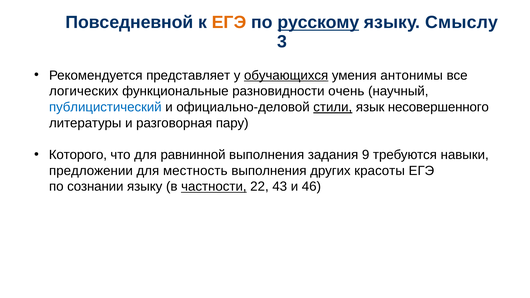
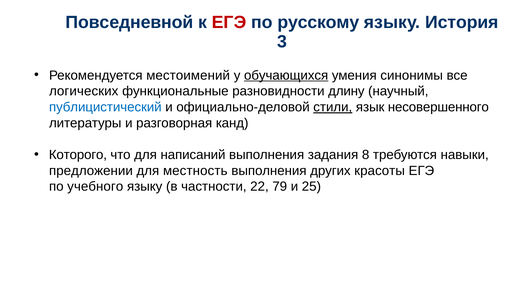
ЕГЭ at (229, 23) colour: orange -> red
русскому underline: present -> none
Смыслу: Смыслу -> История
представляет: представляет -> местоимений
антонимы: антонимы -> синонимы
очень: очень -> длину
пару: пару -> канд
равнинной: равнинной -> написаний
9: 9 -> 8
сознании: сознании -> учебного
частности underline: present -> none
43: 43 -> 79
46: 46 -> 25
